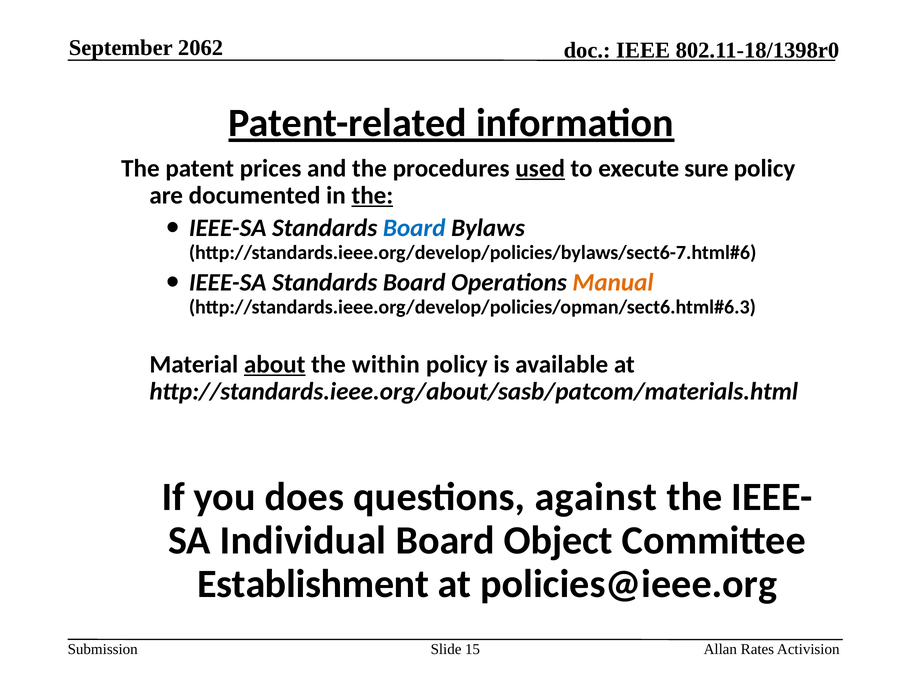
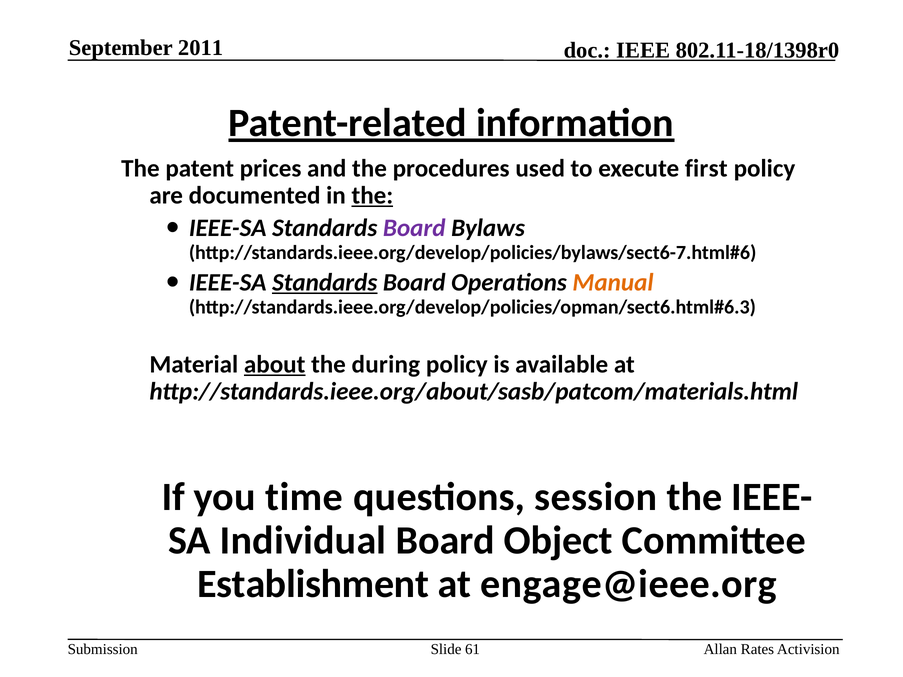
2062: 2062 -> 2011
used underline: present -> none
sure: sure -> first
Board at (414, 228) colour: blue -> purple
Standards at (325, 283) underline: none -> present
within: within -> during
does: does -> time
against: against -> session
policies@ieee.org: policies@ieee.org -> engage@ieee.org
15: 15 -> 61
